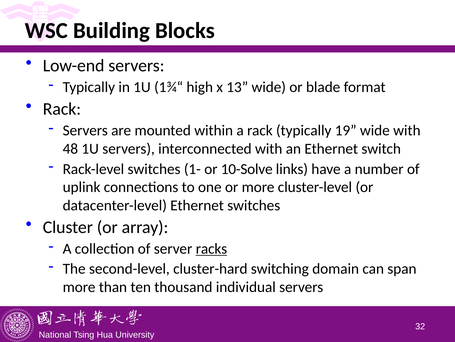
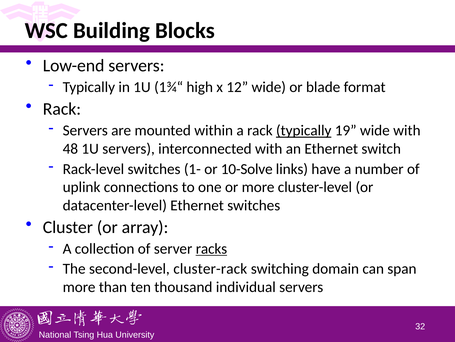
13: 13 -> 12
typically at (304, 130) underline: none -> present
cluster-hard: cluster-hard -> cluster-rack
